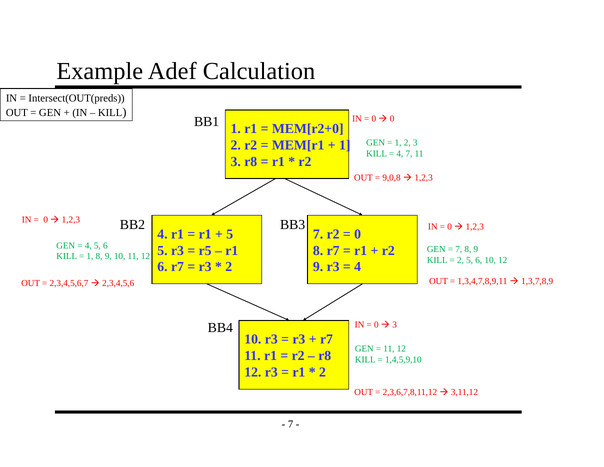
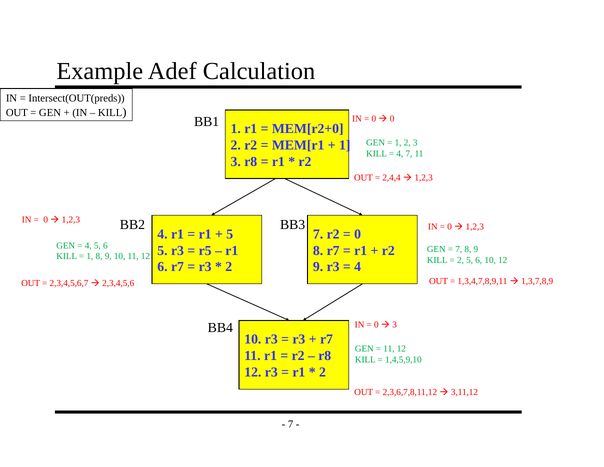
9,0,8: 9,0,8 -> 2,4,4
